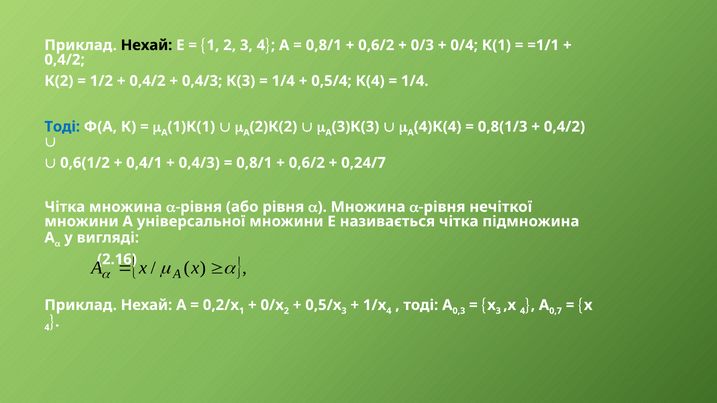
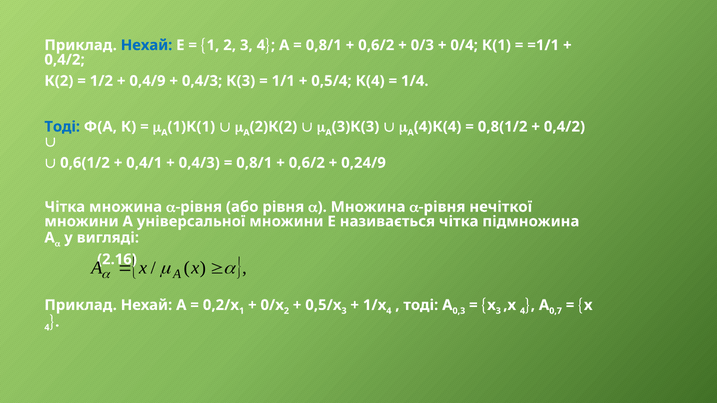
Нехай at (147, 45) colour: black -> blue
0,4/2 at (147, 81): 0,4/2 -> 0,4/9
1/4 at (283, 81): 1/4 -> 1/1
0,8(1/3: 0,8(1/3 -> 0,8(1/2
0,24/7: 0,24/7 -> 0,24/9
